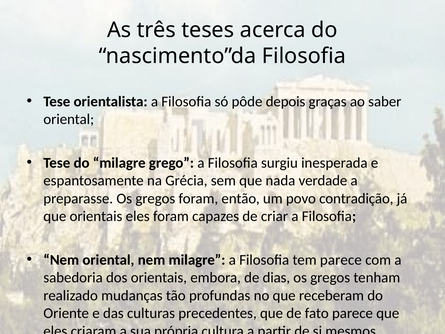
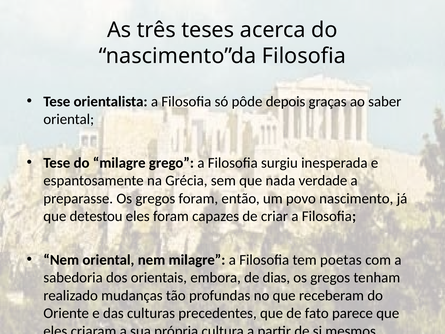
contradição: contradição -> nascimento
que orientais: orientais -> detestou
tem parece: parece -> poetas
